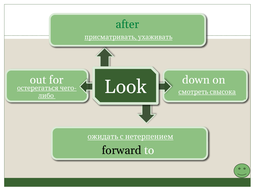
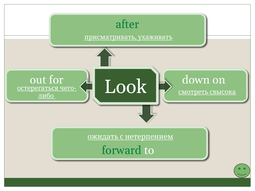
forward colour: black -> green
